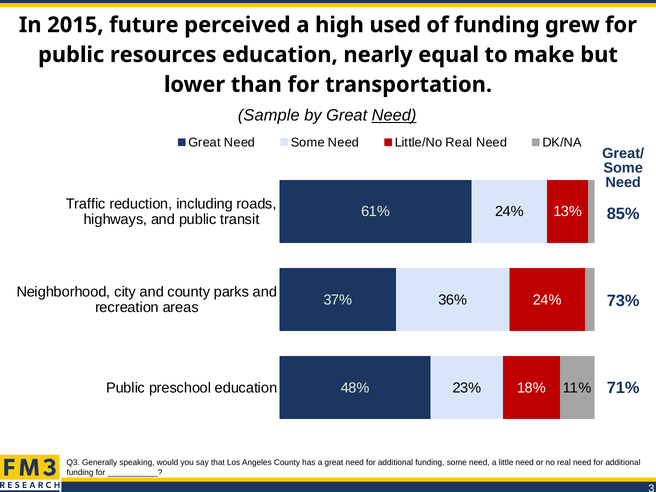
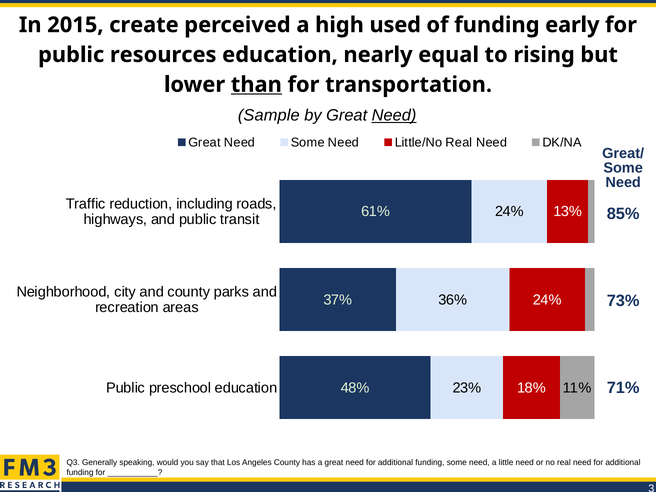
future: future -> create
grew: grew -> early
make: make -> rising
than underline: none -> present
